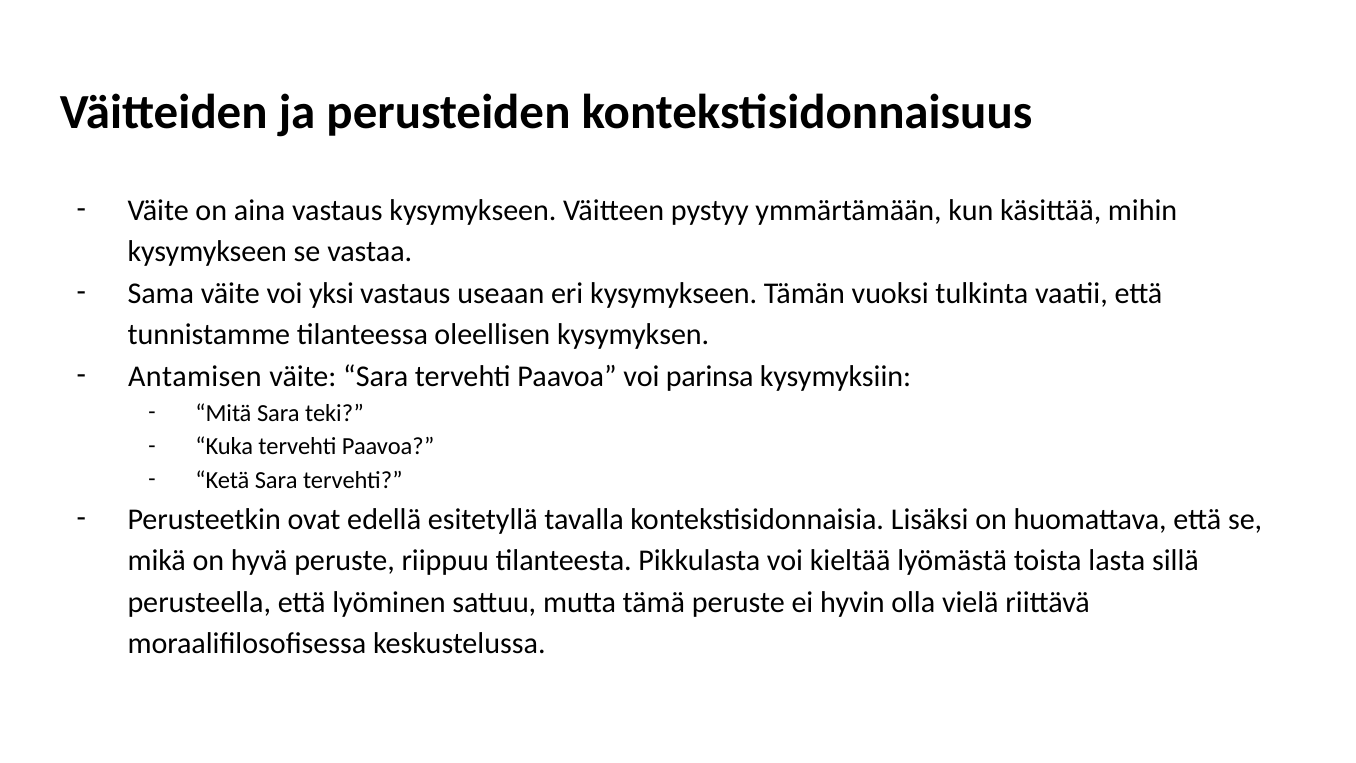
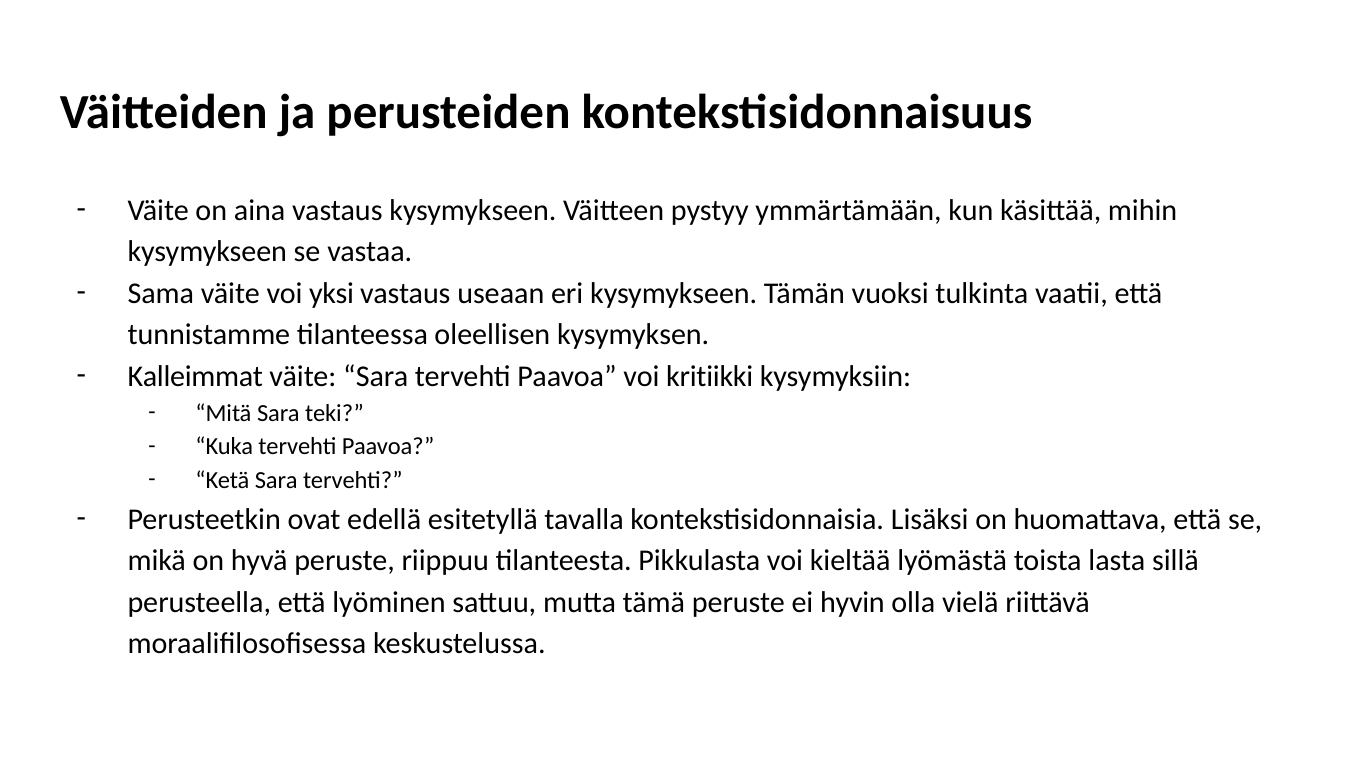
Antamisen: Antamisen -> Kalleimmat
parinsa: parinsa -> kritiikki
